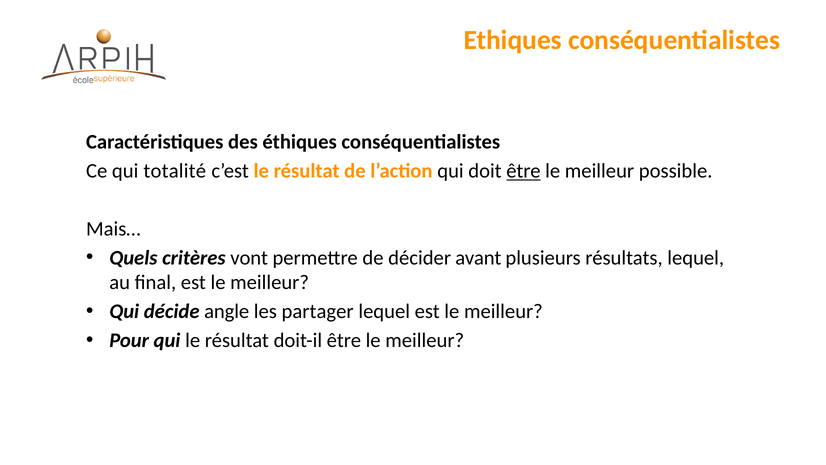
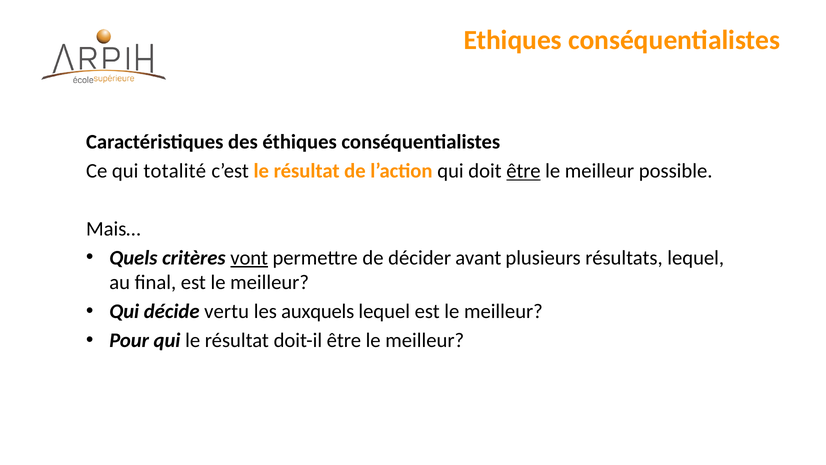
vont underline: none -> present
angle: angle -> vertu
partager: partager -> auxquels
